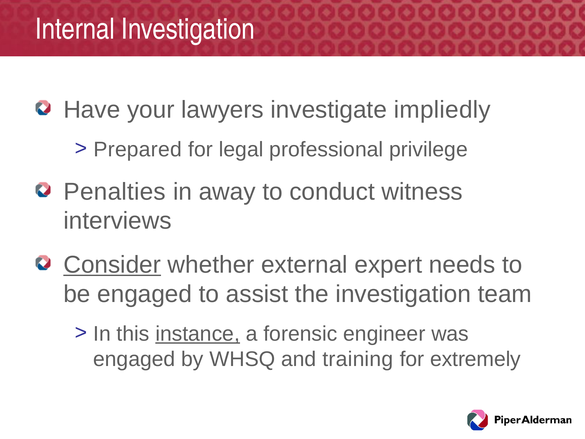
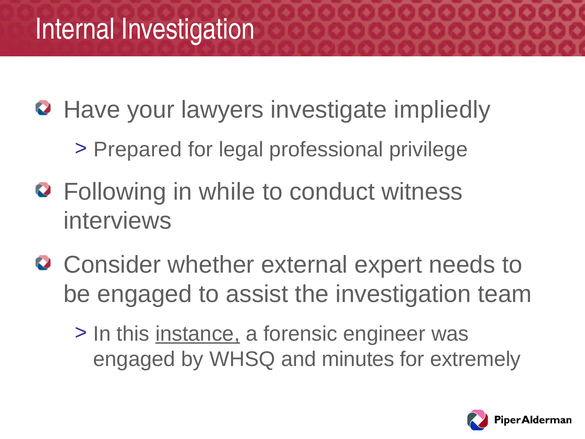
Penalties: Penalties -> Following
away: away -> while
Consider underline: present -> none
training: training -> minutes
